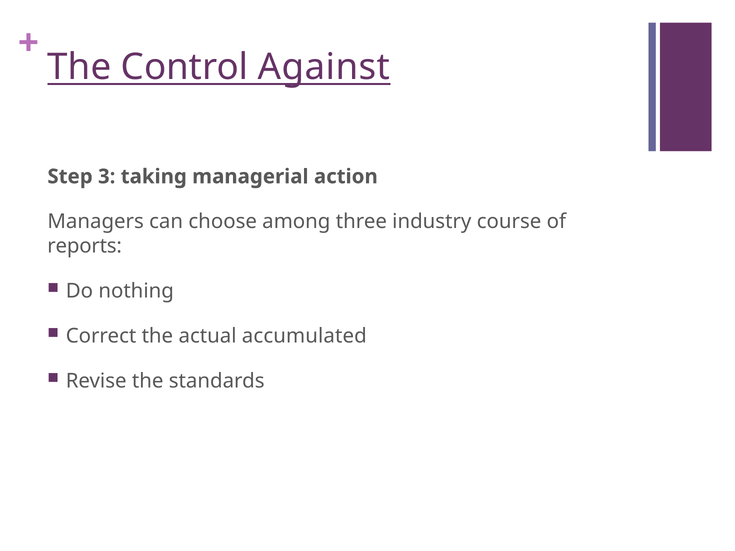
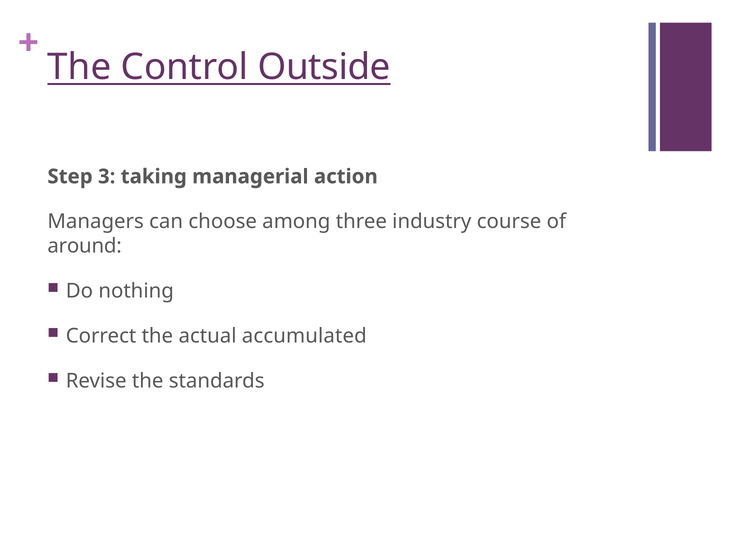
Against: Against -> Outside
reports: reports -> around
